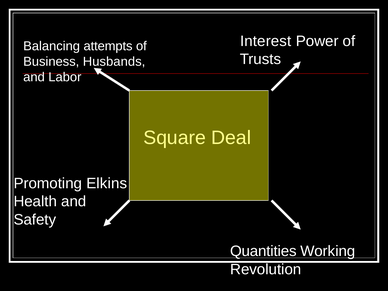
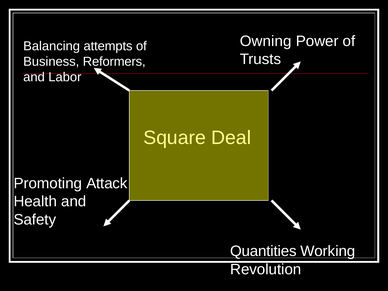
Interest: Interest -> Owning
Husbands: Husbands -> Reformers
Elkins: Elkins -> Attack
